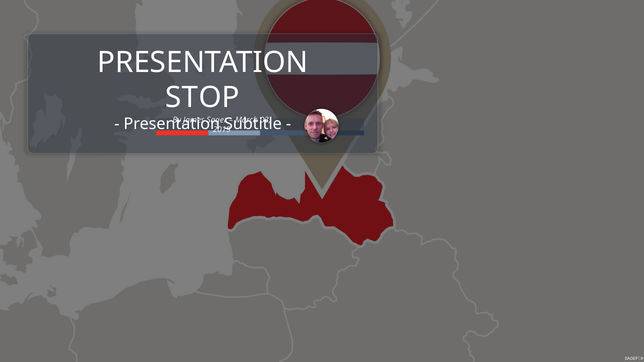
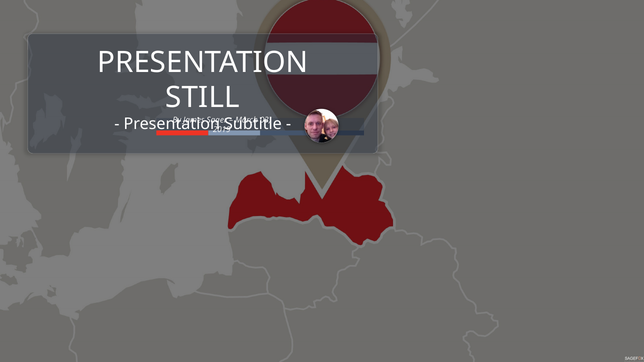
STOP: STOP -> STILL
